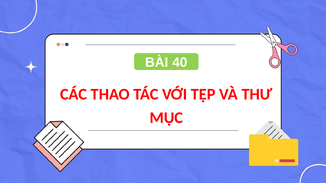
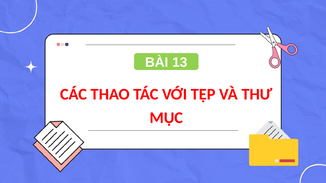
40: 40 -> 13
